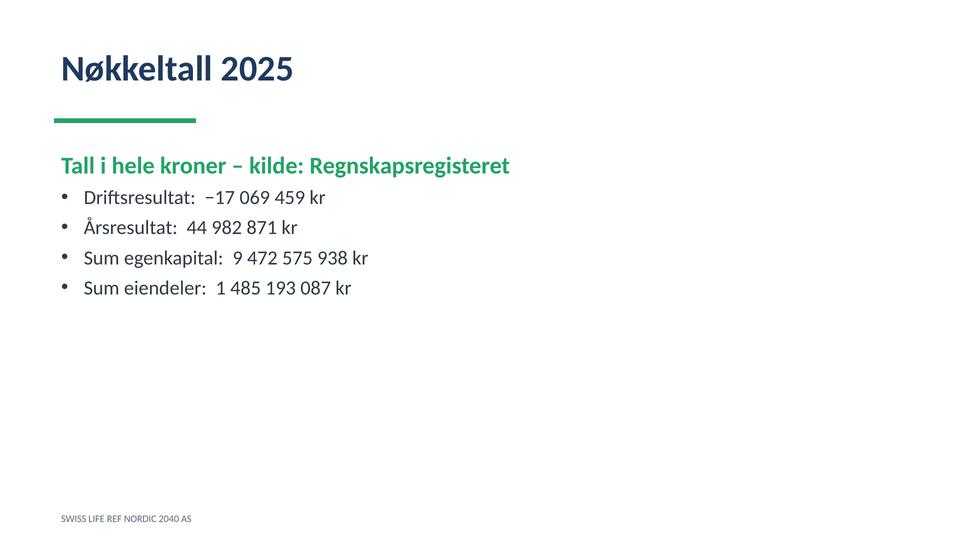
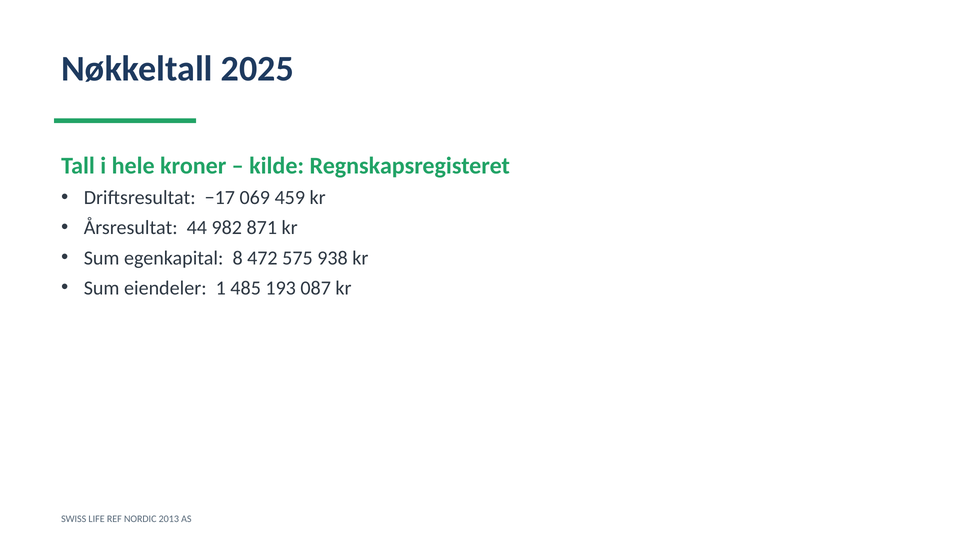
9: 9 -> 8
2040: 2040 -> 2013
